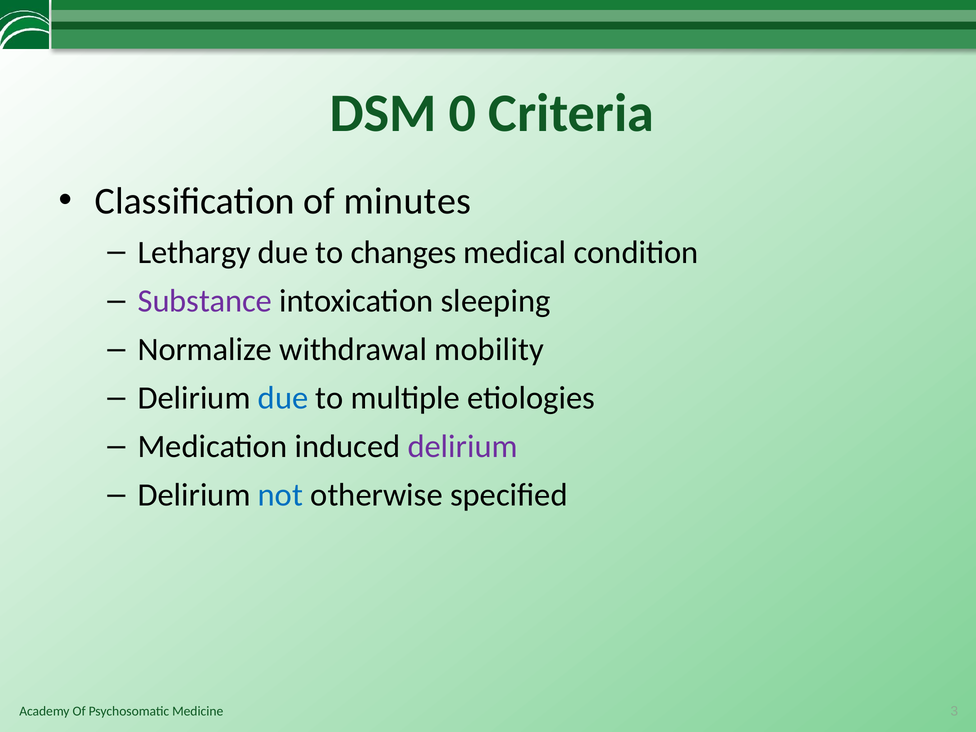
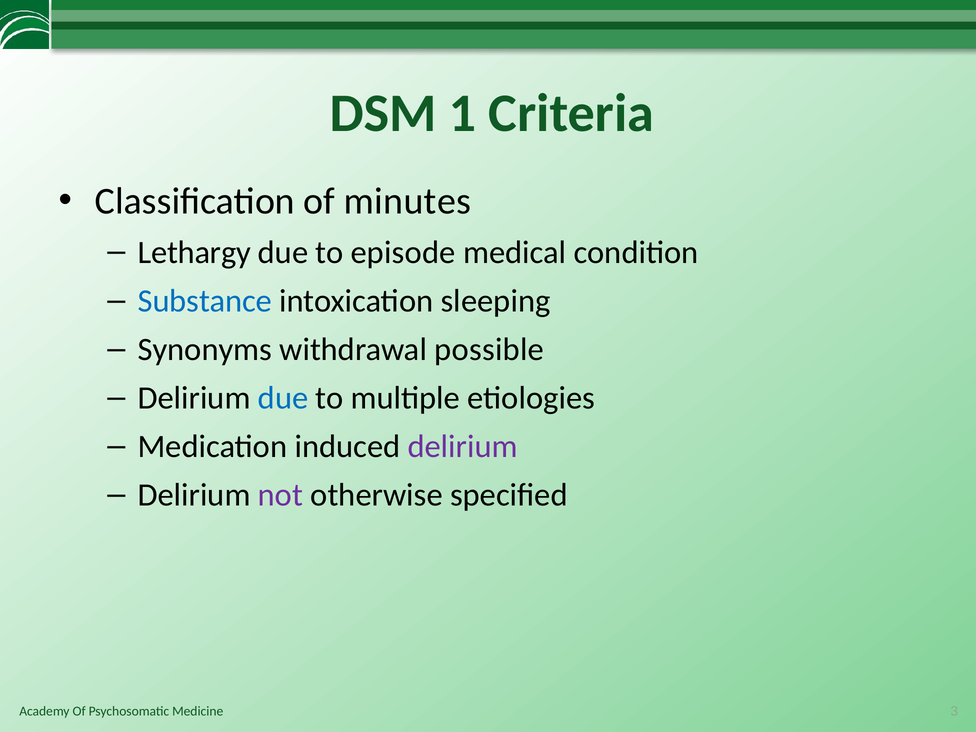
0: 0 -> 1
changes: changes -> episode
Substance colour: purple -> blue
Normalize: Normalize -> Synonyms
mobility: mobility -> possible
not colour: blue -> purple
